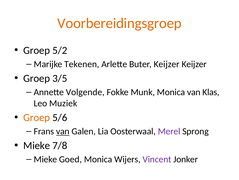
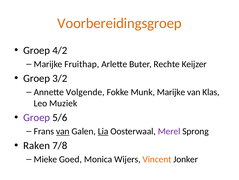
5/2: 5/2 -> 4/2
Tekenen: Tekenen -> Fruithap
Buter Keijzer: Keijzer -> Rechte
3/5: 3/5 -> 3/2
Munk Monica: Monica -> Marijke
Groep at (37, 117) colour: orange -> purple
Lia underline: none -> present
Mieke at (37, 145): Mieke -> Raken
Vincent colour: purple -> orange
